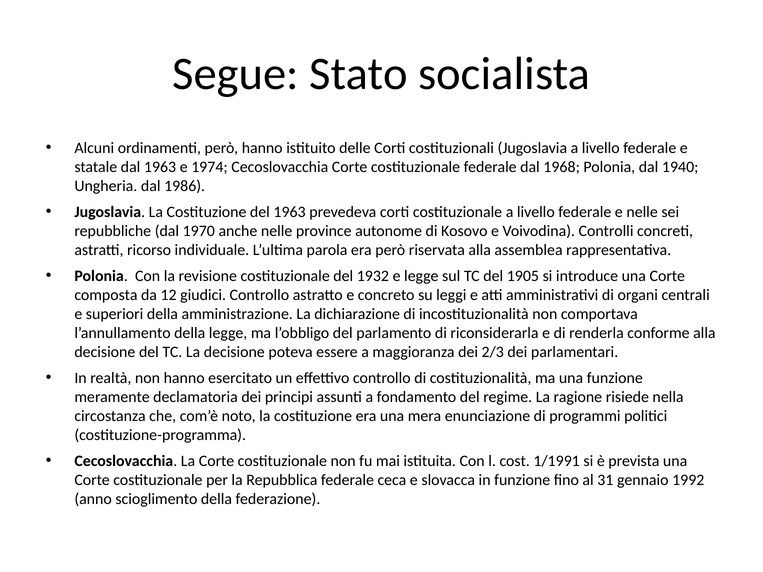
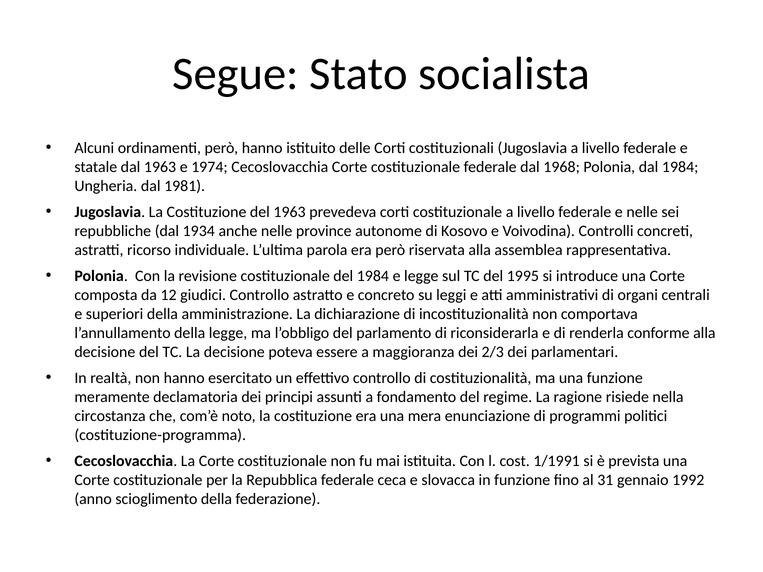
dal 1940: 1940 -> 1984
1986: 1986 -> 1981
1970: 1970 -> 1934
del 1932: 1932 -> 1984
1905: 1905 -> 1995
